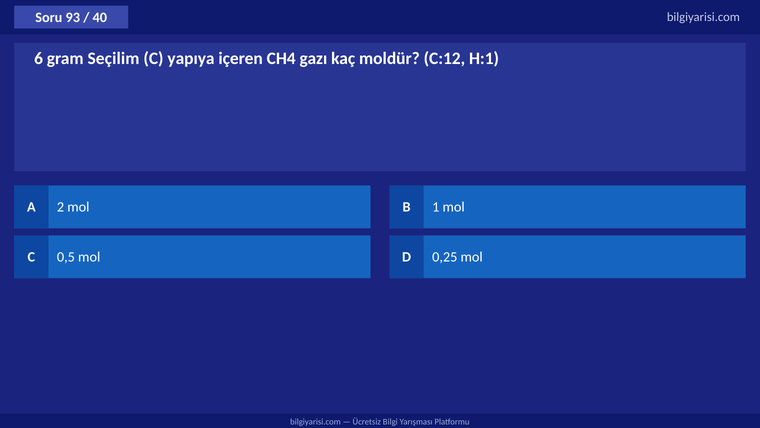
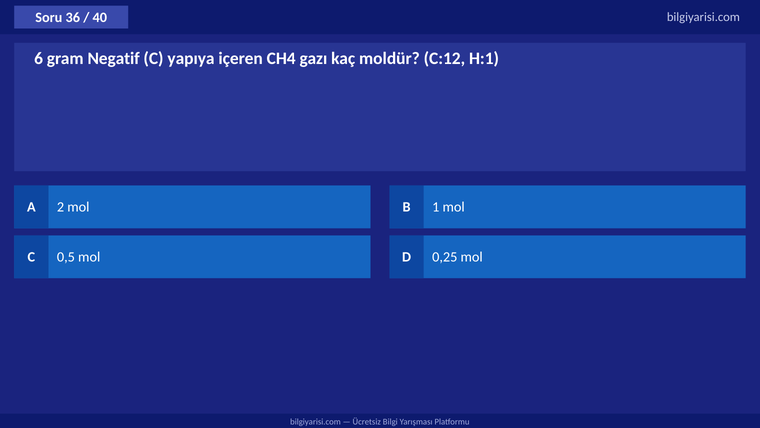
93: 93 -> 36
Seçilim: Seçilim -> Negatif
